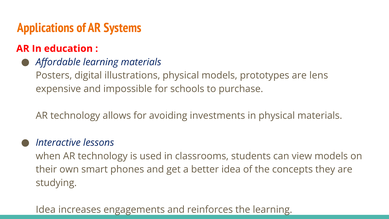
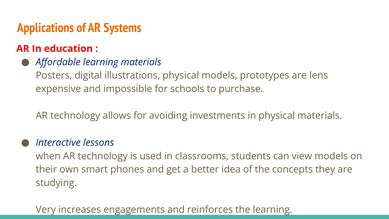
Idea at (46, 210): Idea -> Very
